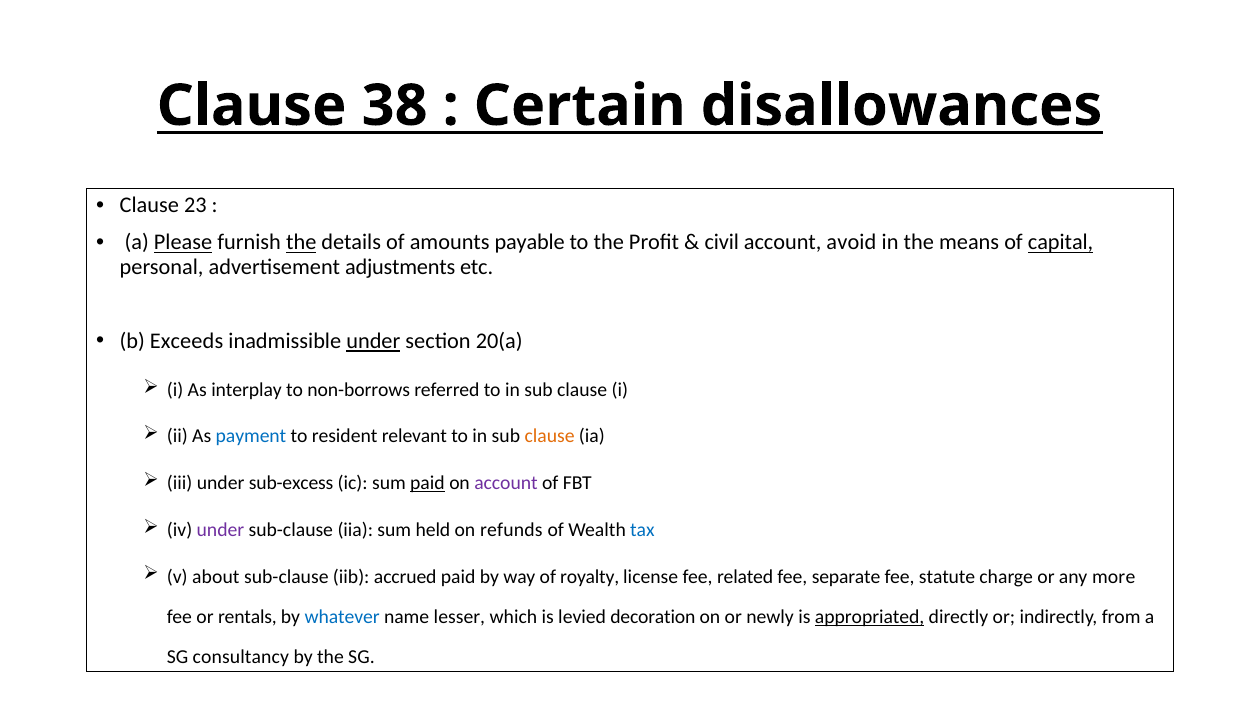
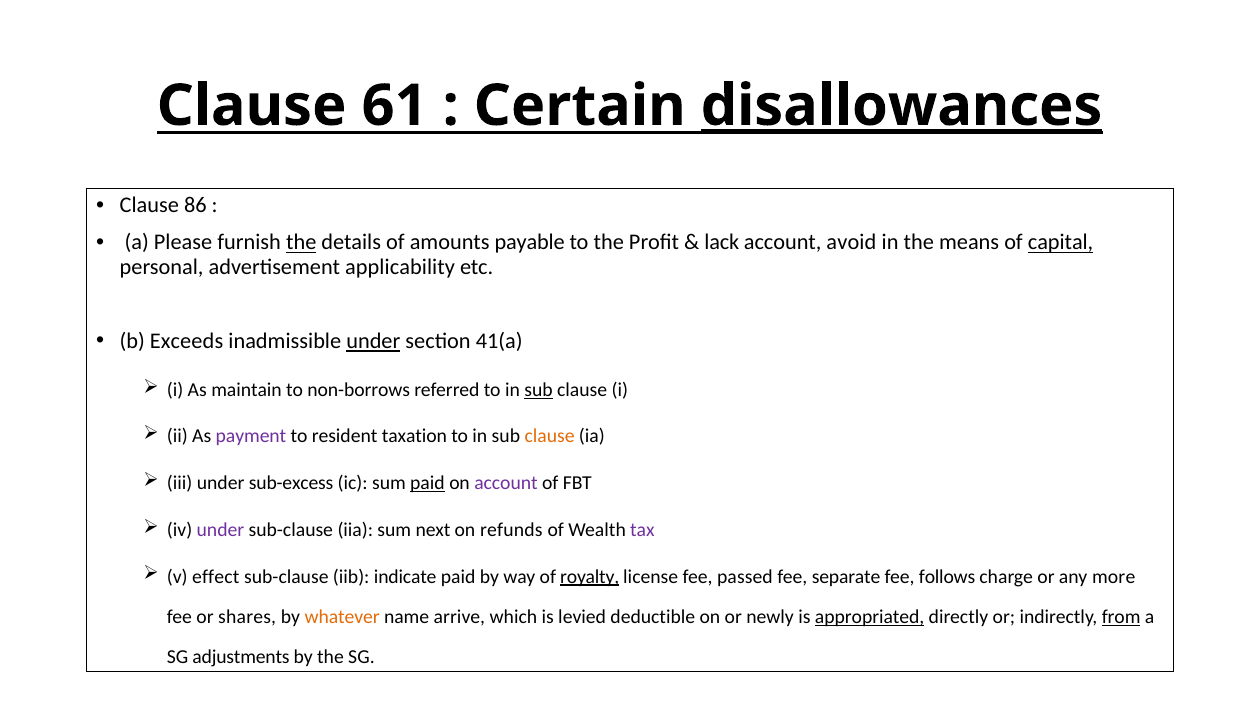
38: 38 -> 61
disallowances underline: none -> present
23: 23 -> 86
Please underline: present -> none
civil: civil -> lack
adjustments: adjustments -> applicability
20(a: 20(a -> 41(a
interplay: interplay -> maintain
sub at (539, 390) underline: none -> present
payment colour: blue -> purple
relevant: relevant -> taxation
held: held -> next
tax colour: blue -> purple
about: about -> effect
accrued: accrued -> indicate
royalty underline: none -> present
related: related -> passed
statute: statute -> follows
rentals: rentals -> shares
whatever colour: blue -> orange
lesser: lesser -> arrive
decoration: decoration -> deductible
from underline: none -> present
consultancy: consultancy -> adjustments
